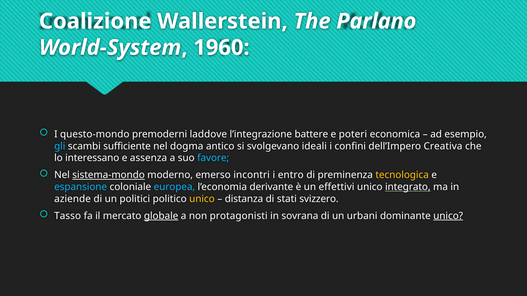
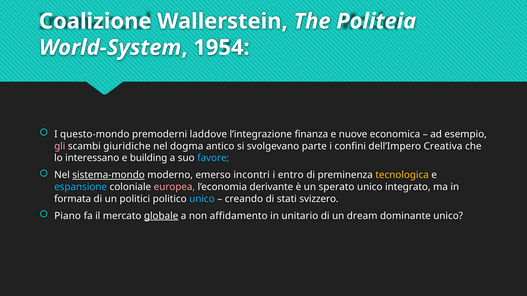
Parlano: Parlano -> Politeia
1960: 1960 -> 1954
battere: battere -> finanza
poteri: poteri -> nuove
gli colour: light blue -> pink
sufficiente: sufficiente -> giuridiche
ideali: ideali -> parte
assenza: assenza -> building
europea colour: light blue -> pink
effettivi: effettivi -> sperato
integrato underline: present -> none
aziende: aziende -> formata
unico at (202, 199) colour: yellow -> light blue
distanza: distanza -> creando
Tasso: Tasso -> Piano
protagonisti: protagonisti -> affidamento
sovrana: sovrana -> unitario
urbani: urbani -> dream
unico at (448, 216) underline: present -> none
